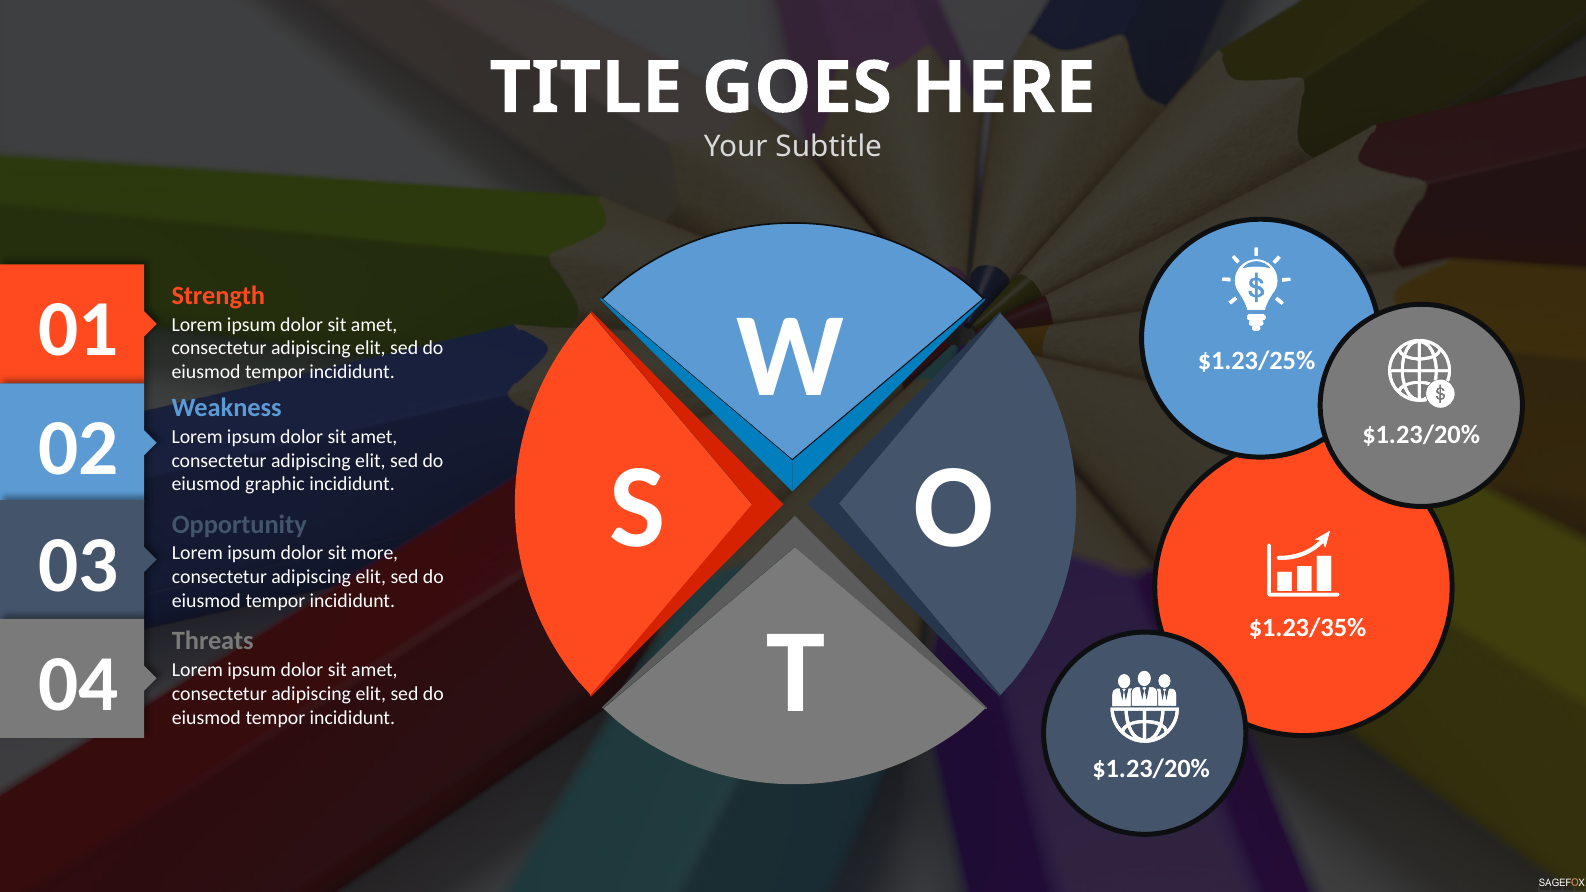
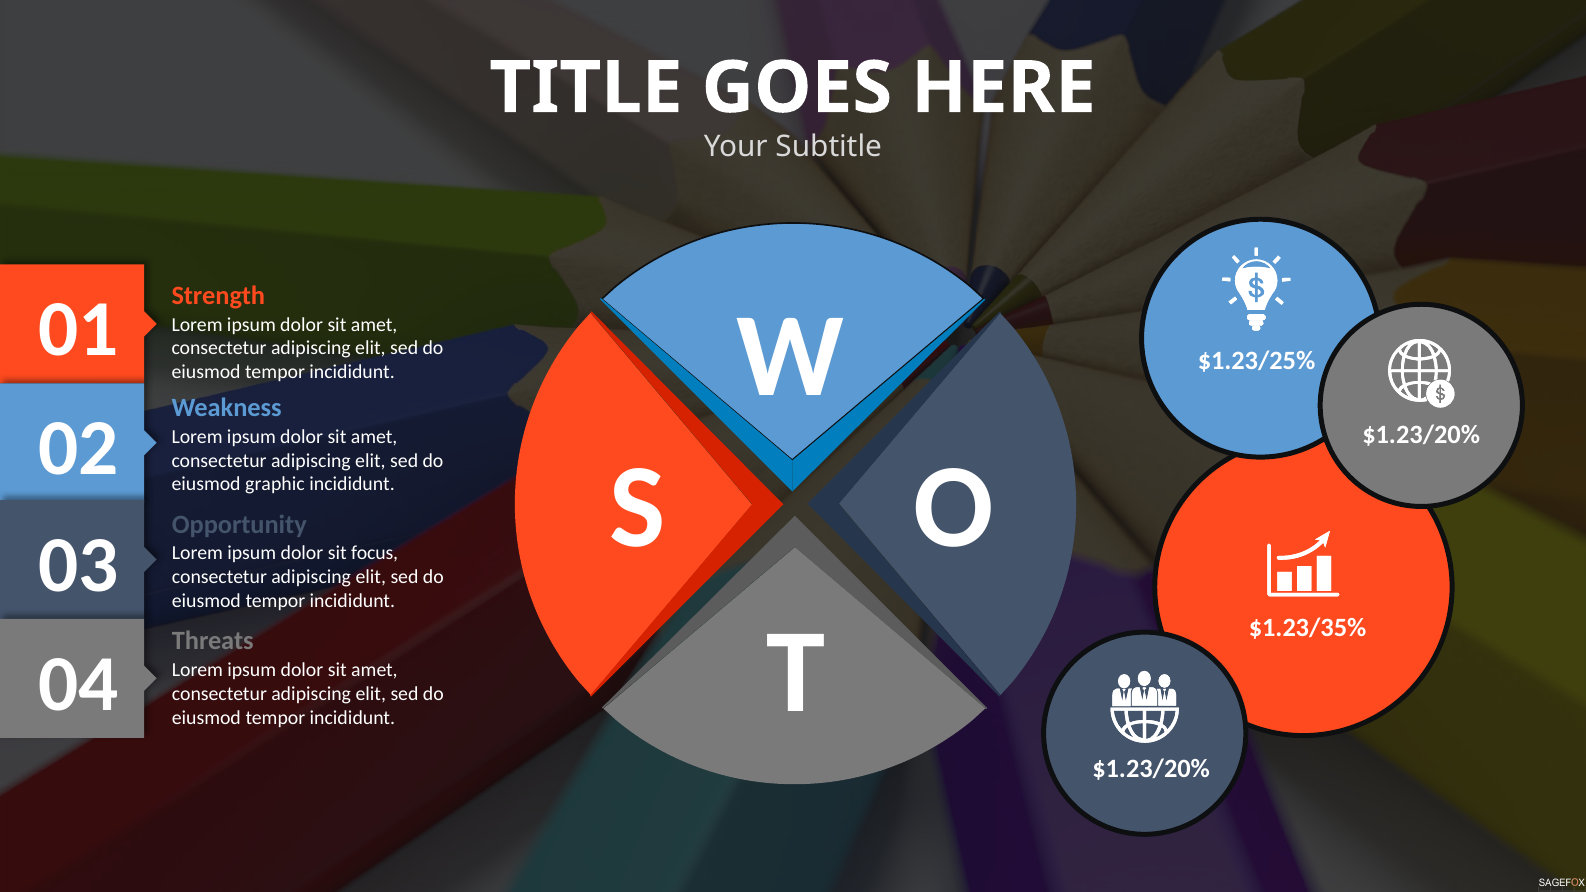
more: more -> focus
